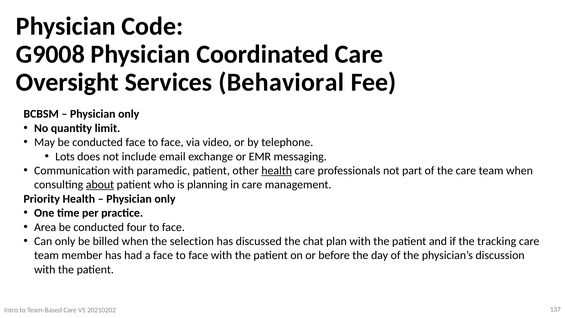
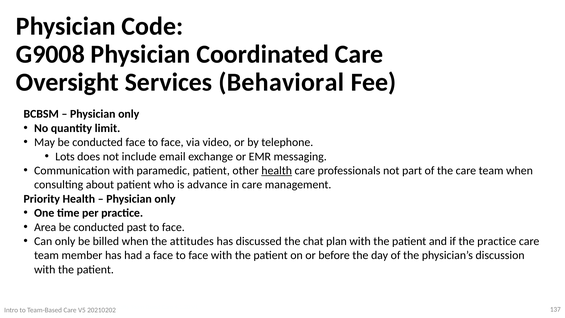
about underline: present -> none
planning: planning -> advance
four: four -> past
selection: selection -> attitudes
the tracking: tracking -> practice
